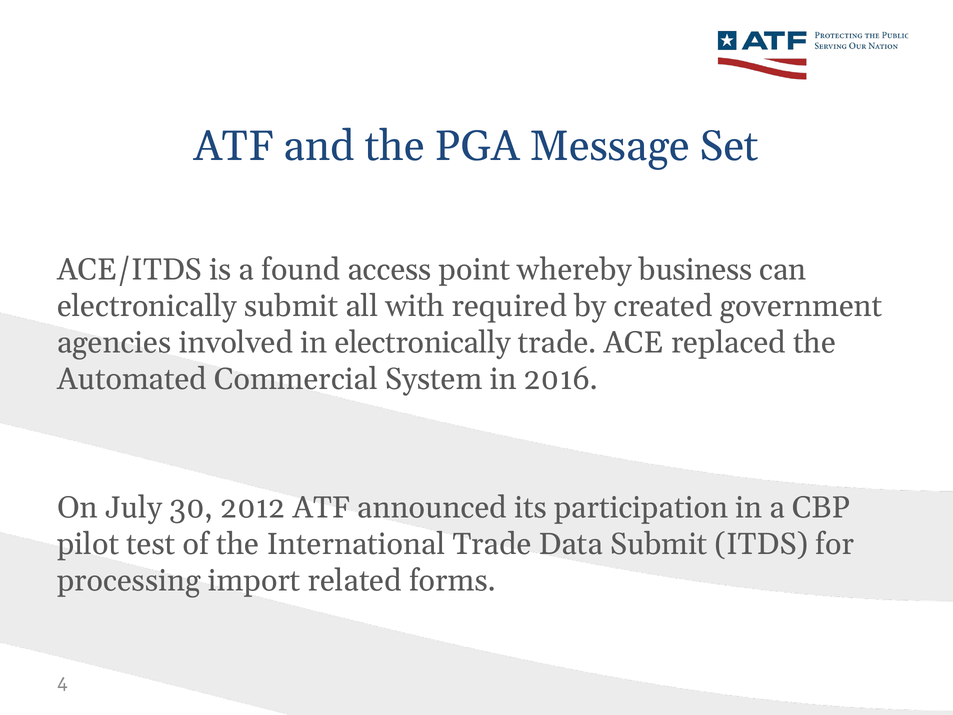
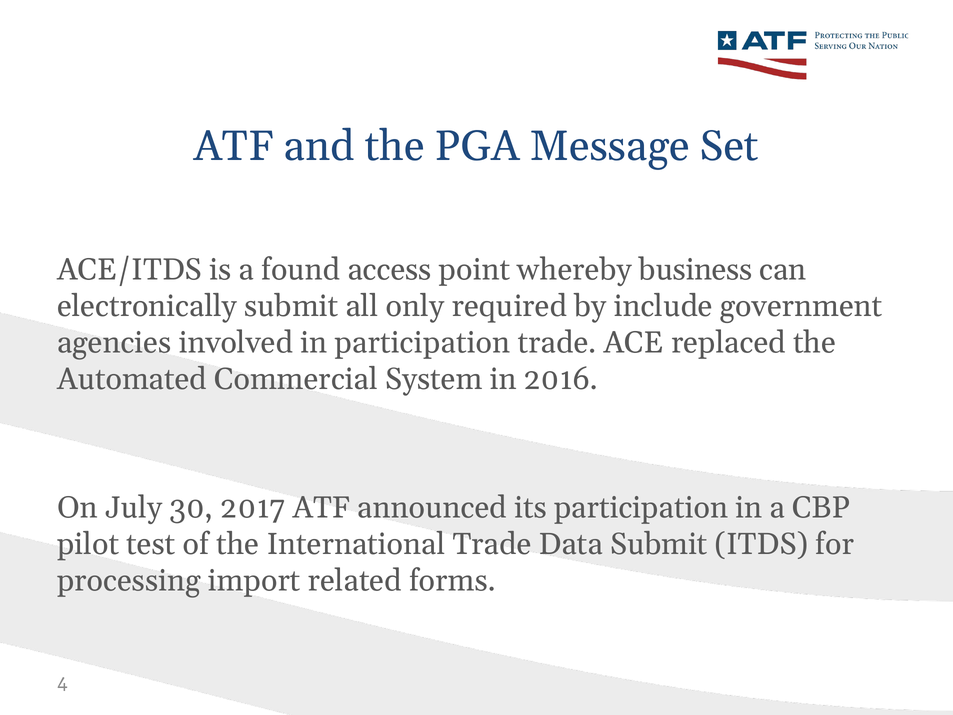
with: with -> only
created: created -> include
in electronically: electronically -> participation
2012: 2012 -> 2017
